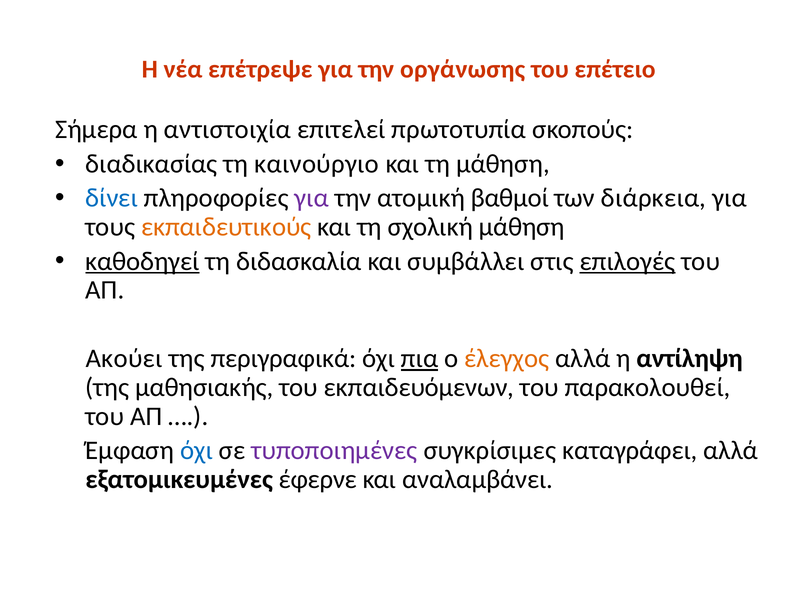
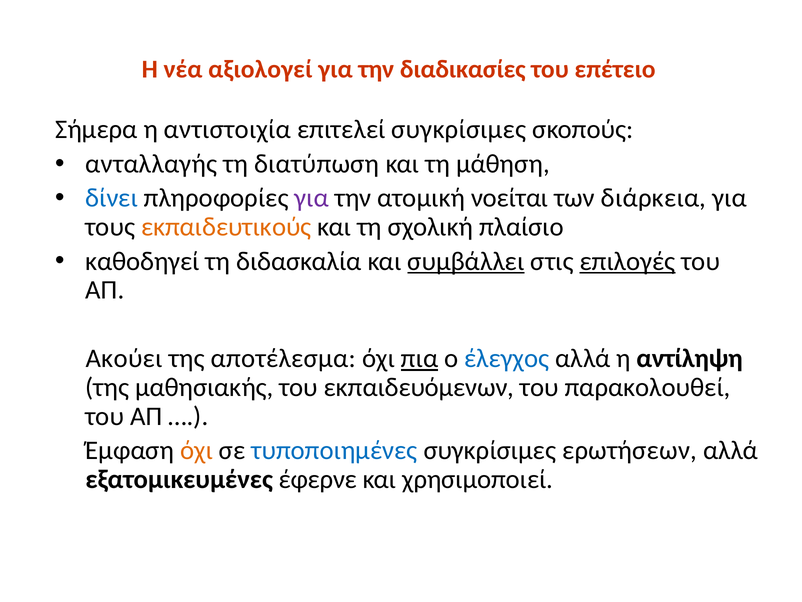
επέτρεψε: επέτρεψε -> αξιολογεί
οργάνωσης: οργάνωσης -> διαδικασίες
επιτελεί πρωτοτυπία: πρωτοτυπία -> συγκρίσιμες
διαδικασίας: διαδικασίας -> ανταλλαγής
καινούργιο: καινούργιο -> διατύπωση
βαθμοί: βαθμοί -> νοείται
σχολική μάθηση: μάθηση -> πλαίσιο
καθοδηγεί underline: present -> none
συμβάλλει underline: none -> present
περιγραφικά: περιγραφικά -> αποτέλεσμα
έλεγχος colour: orange -> blue
όχι at (196, 450) colour: blue -> orange
τυποποιημένες colour: purple -> blue
καταγράφει: καταγράφει -> ερωτήσεων
αναλαμβάνει: αναλαμβάνει -> χρησιμοποιεί
